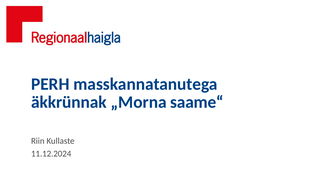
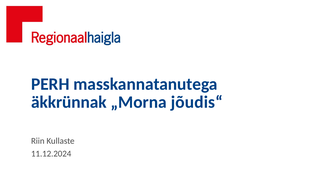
saame“: saame“ -> jõudis“
